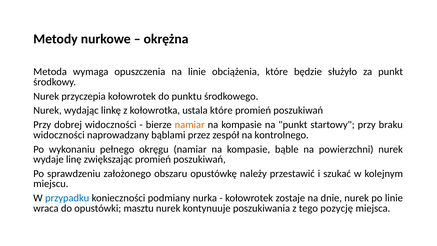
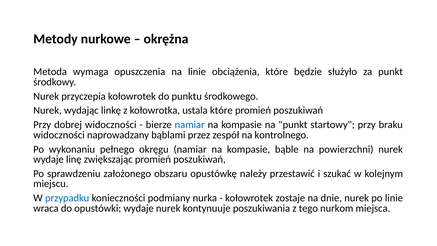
namiar at (190, 125) colour: orange -> blue
opustówki masztu: masztu -> wydaje
pozycję: pozycję -> nurkom
